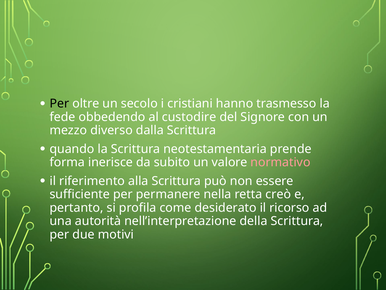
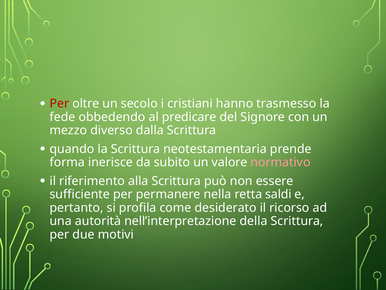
Per at (59, 103) colour: black -> red
custodire: custodire -> predicare
creò: creò -> saldi
